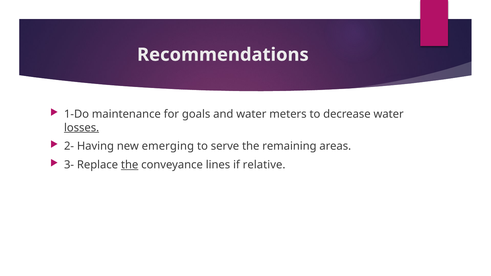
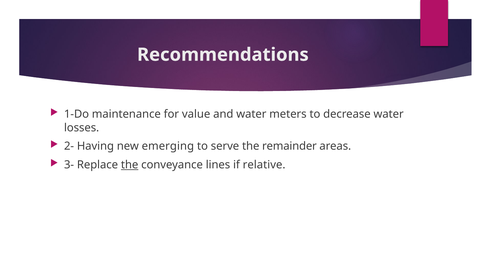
goals: goals -> value
losses underline: present -> none
remaining: remaining -> remainder
